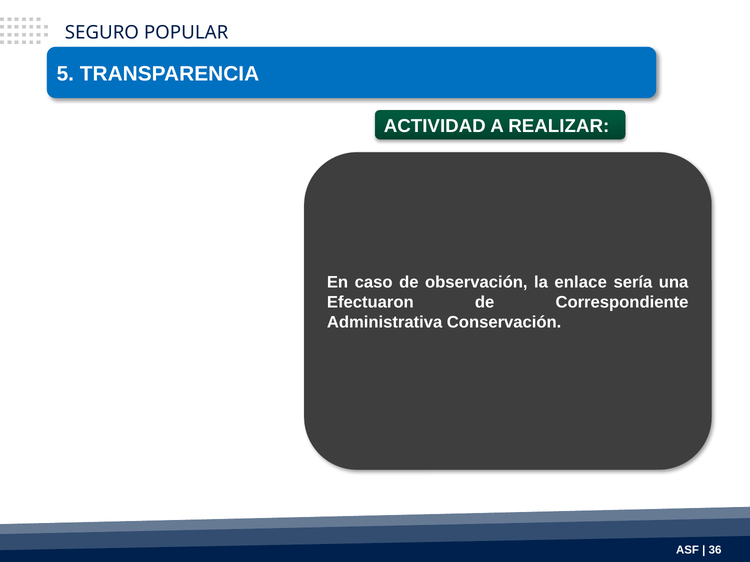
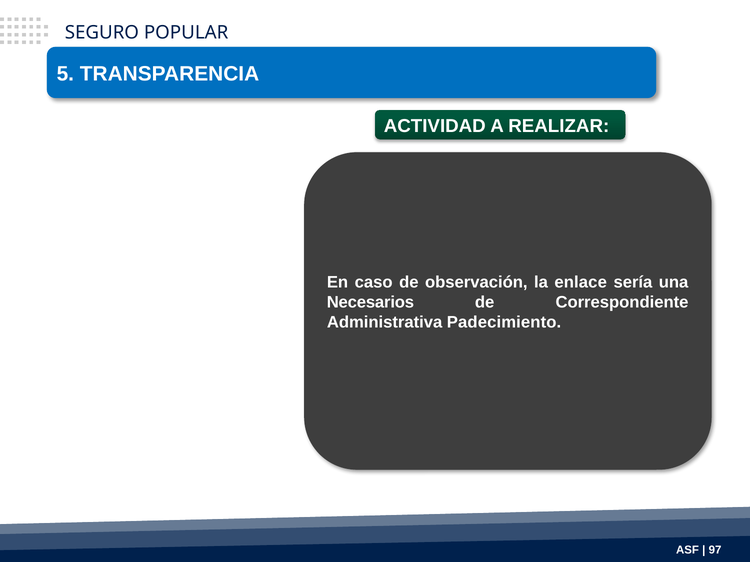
Efectuaron: Efectuaron -> Necesarios
Conservación: Conservación -> Padecimiento
36: 36 -> 97
